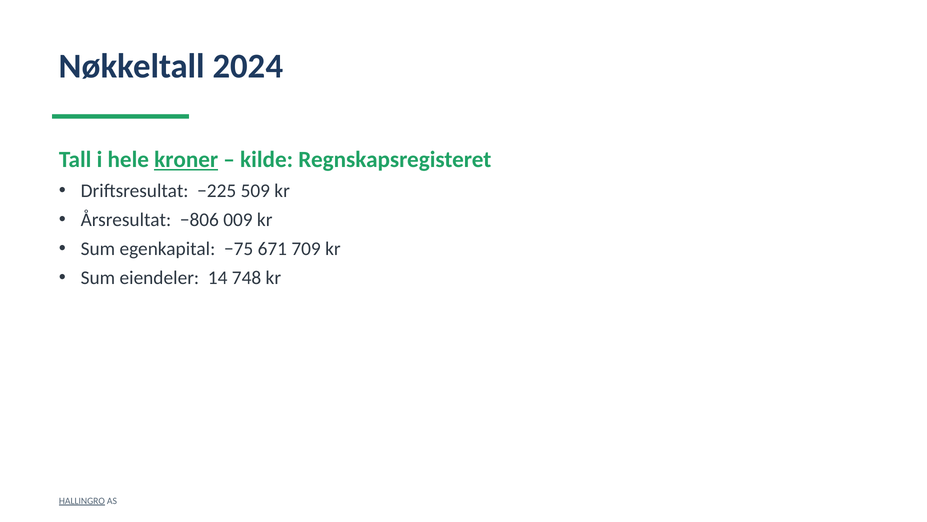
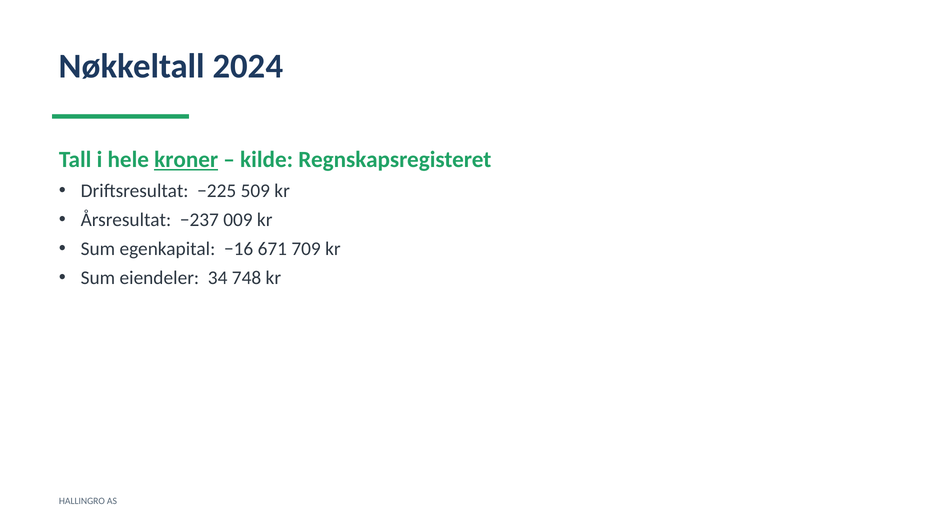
−806: −806 -> −237
−75: −75 -> −16
14: 14 -> 34
HALLINGRO underline: present -> none
